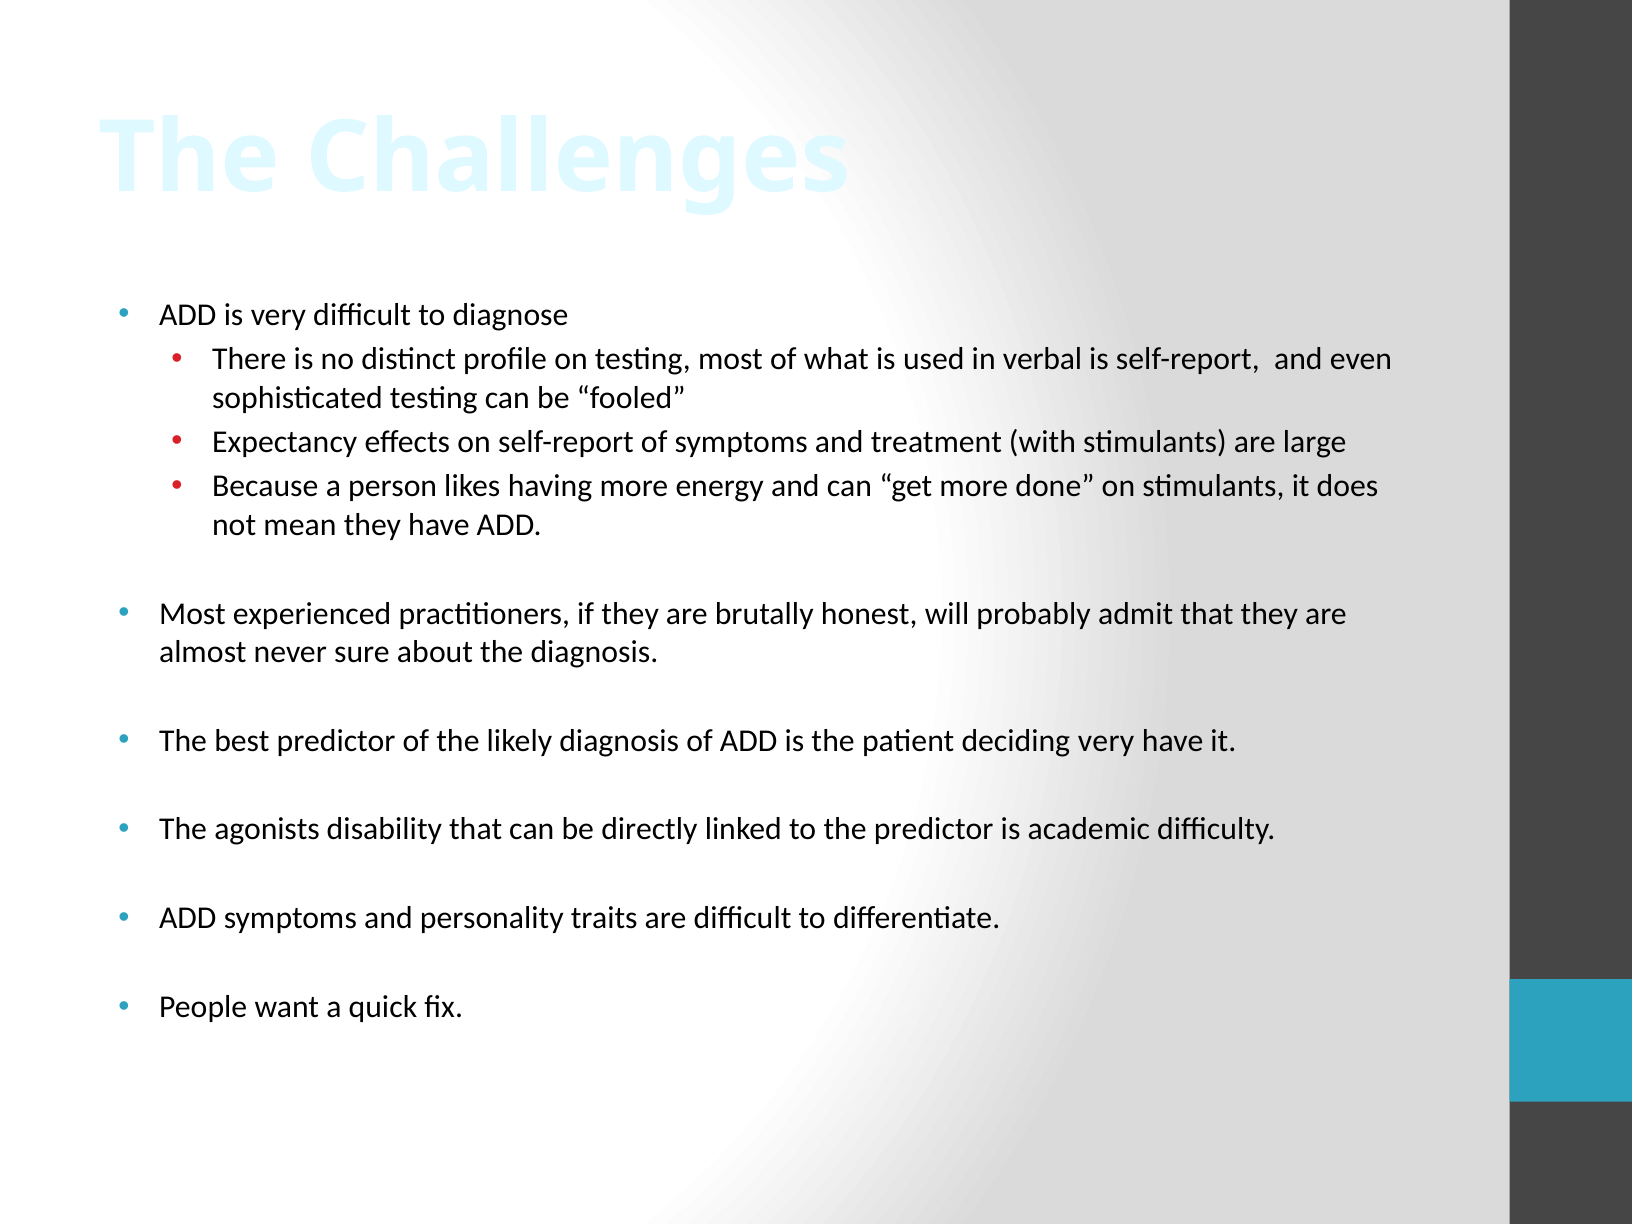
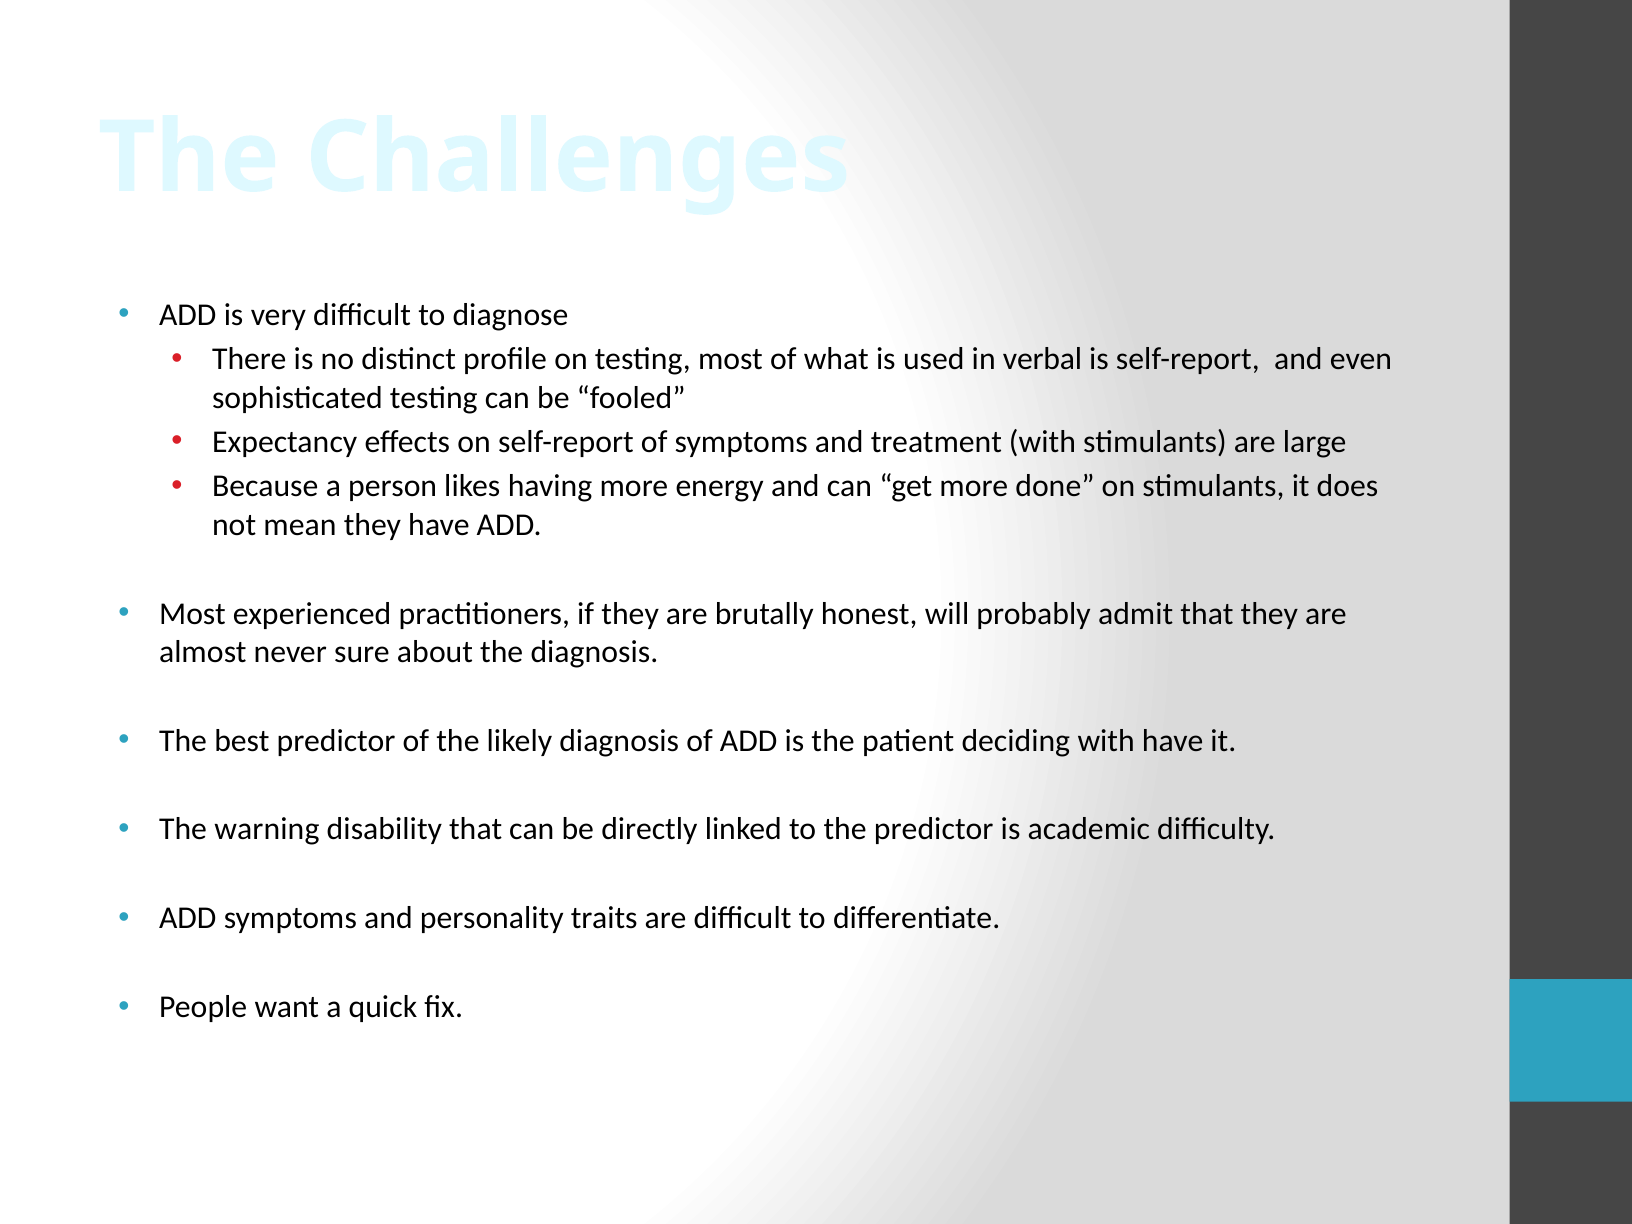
deciding very: very -> with
agonists: agonists -> warning
